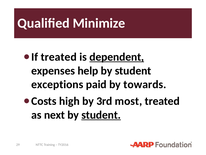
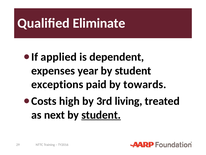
Minimize: Minimize -> Eliminate
treated at (59, 57): treated -> applied
dependent underline: present -> none
help: help -> year
most: most -> living
